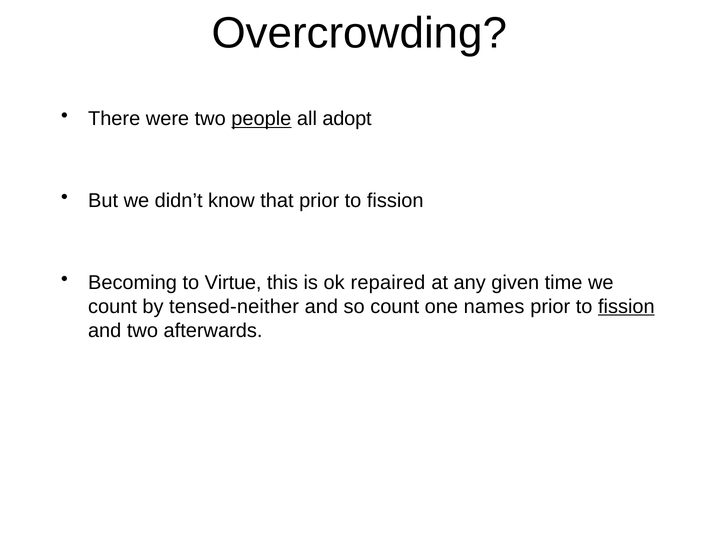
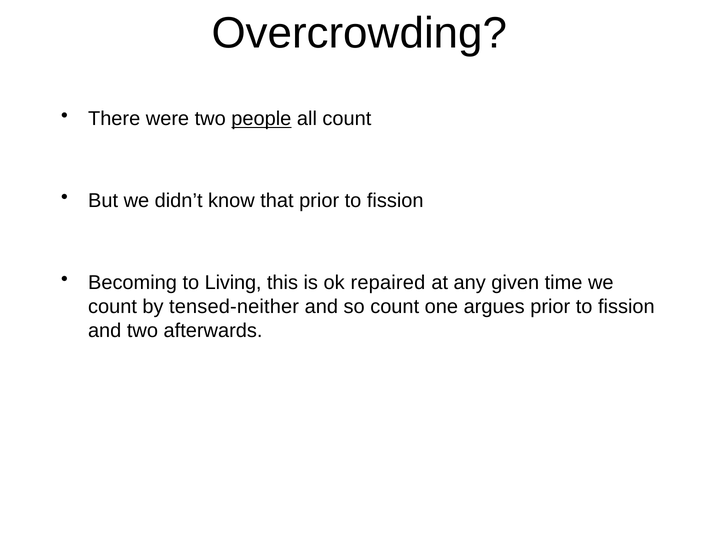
all adopt: adopt -> count
Virtue: Virtue -> Living
names: names -> argues
fission at (626, 307) underline: present -> none
